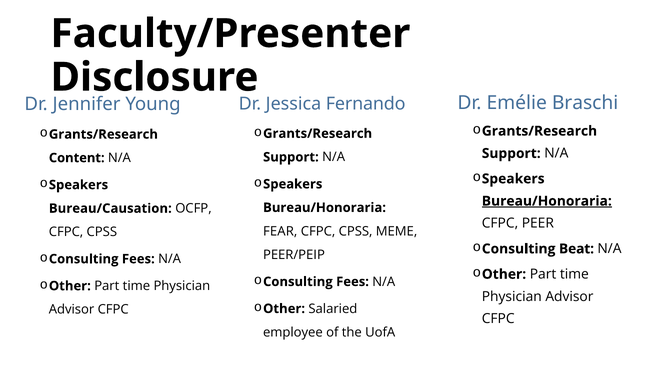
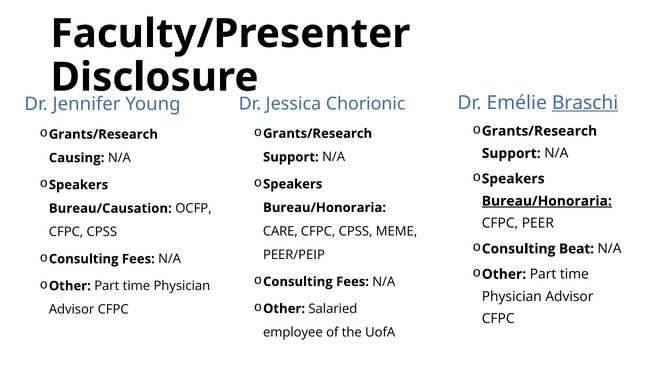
Braschi underline: none -> present
Fernando: Fernando -> Chorionic
Content: Content -> Causing
FEAR: FEAR -> CARE
